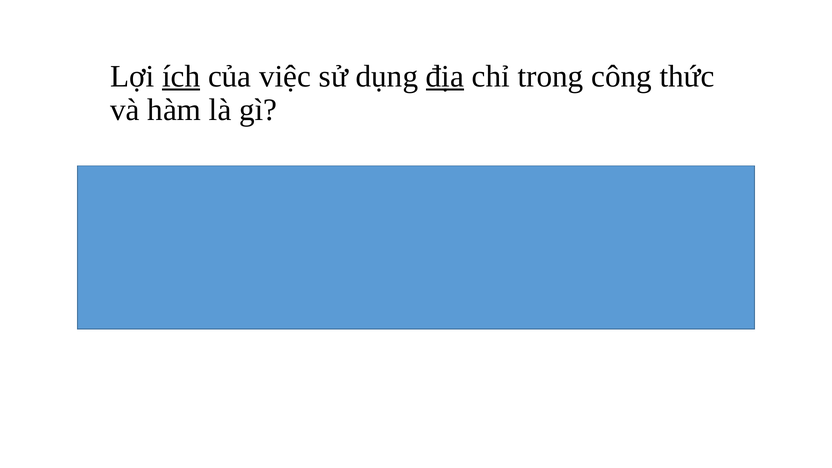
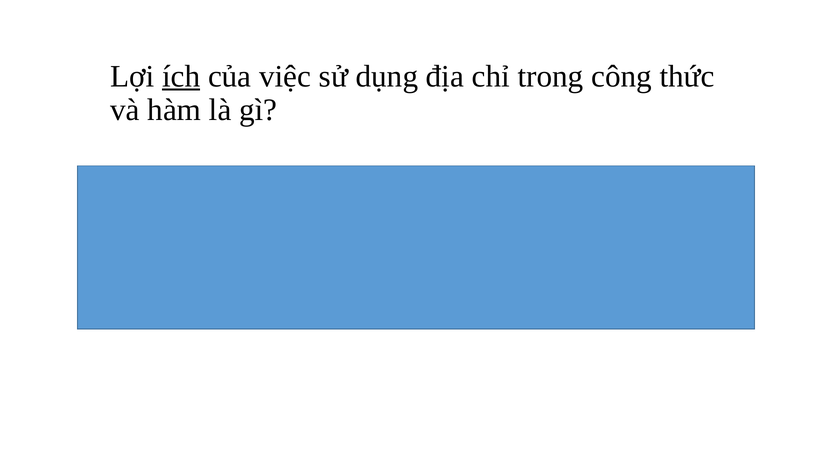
địa underline: present -> none
